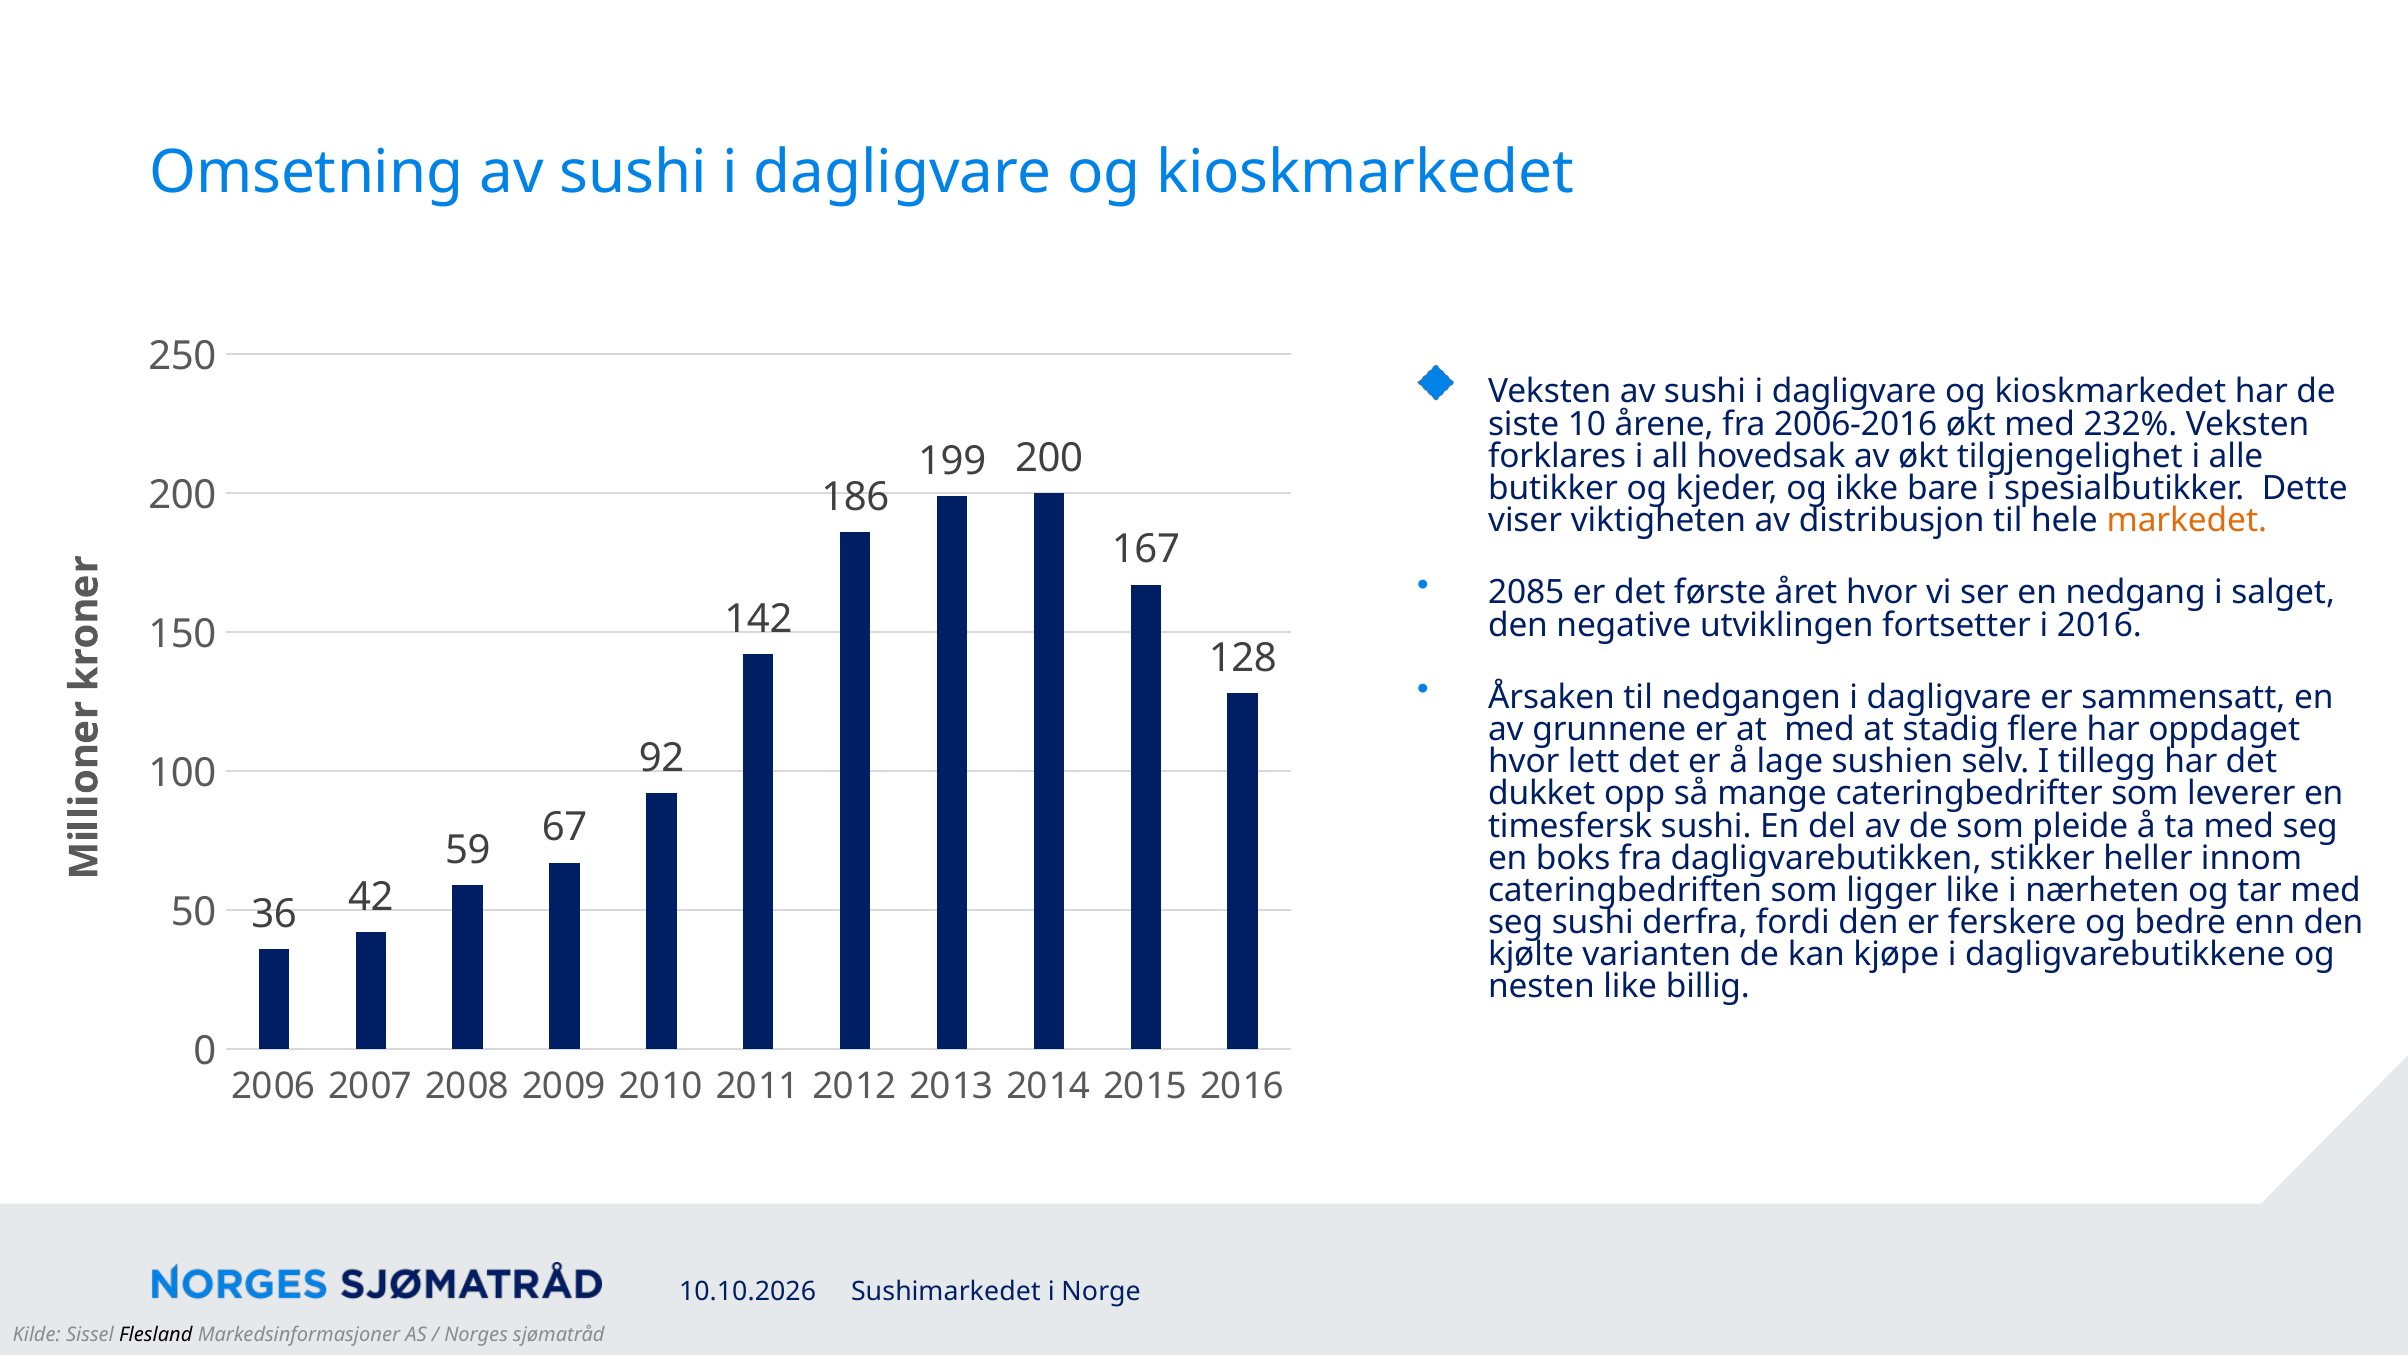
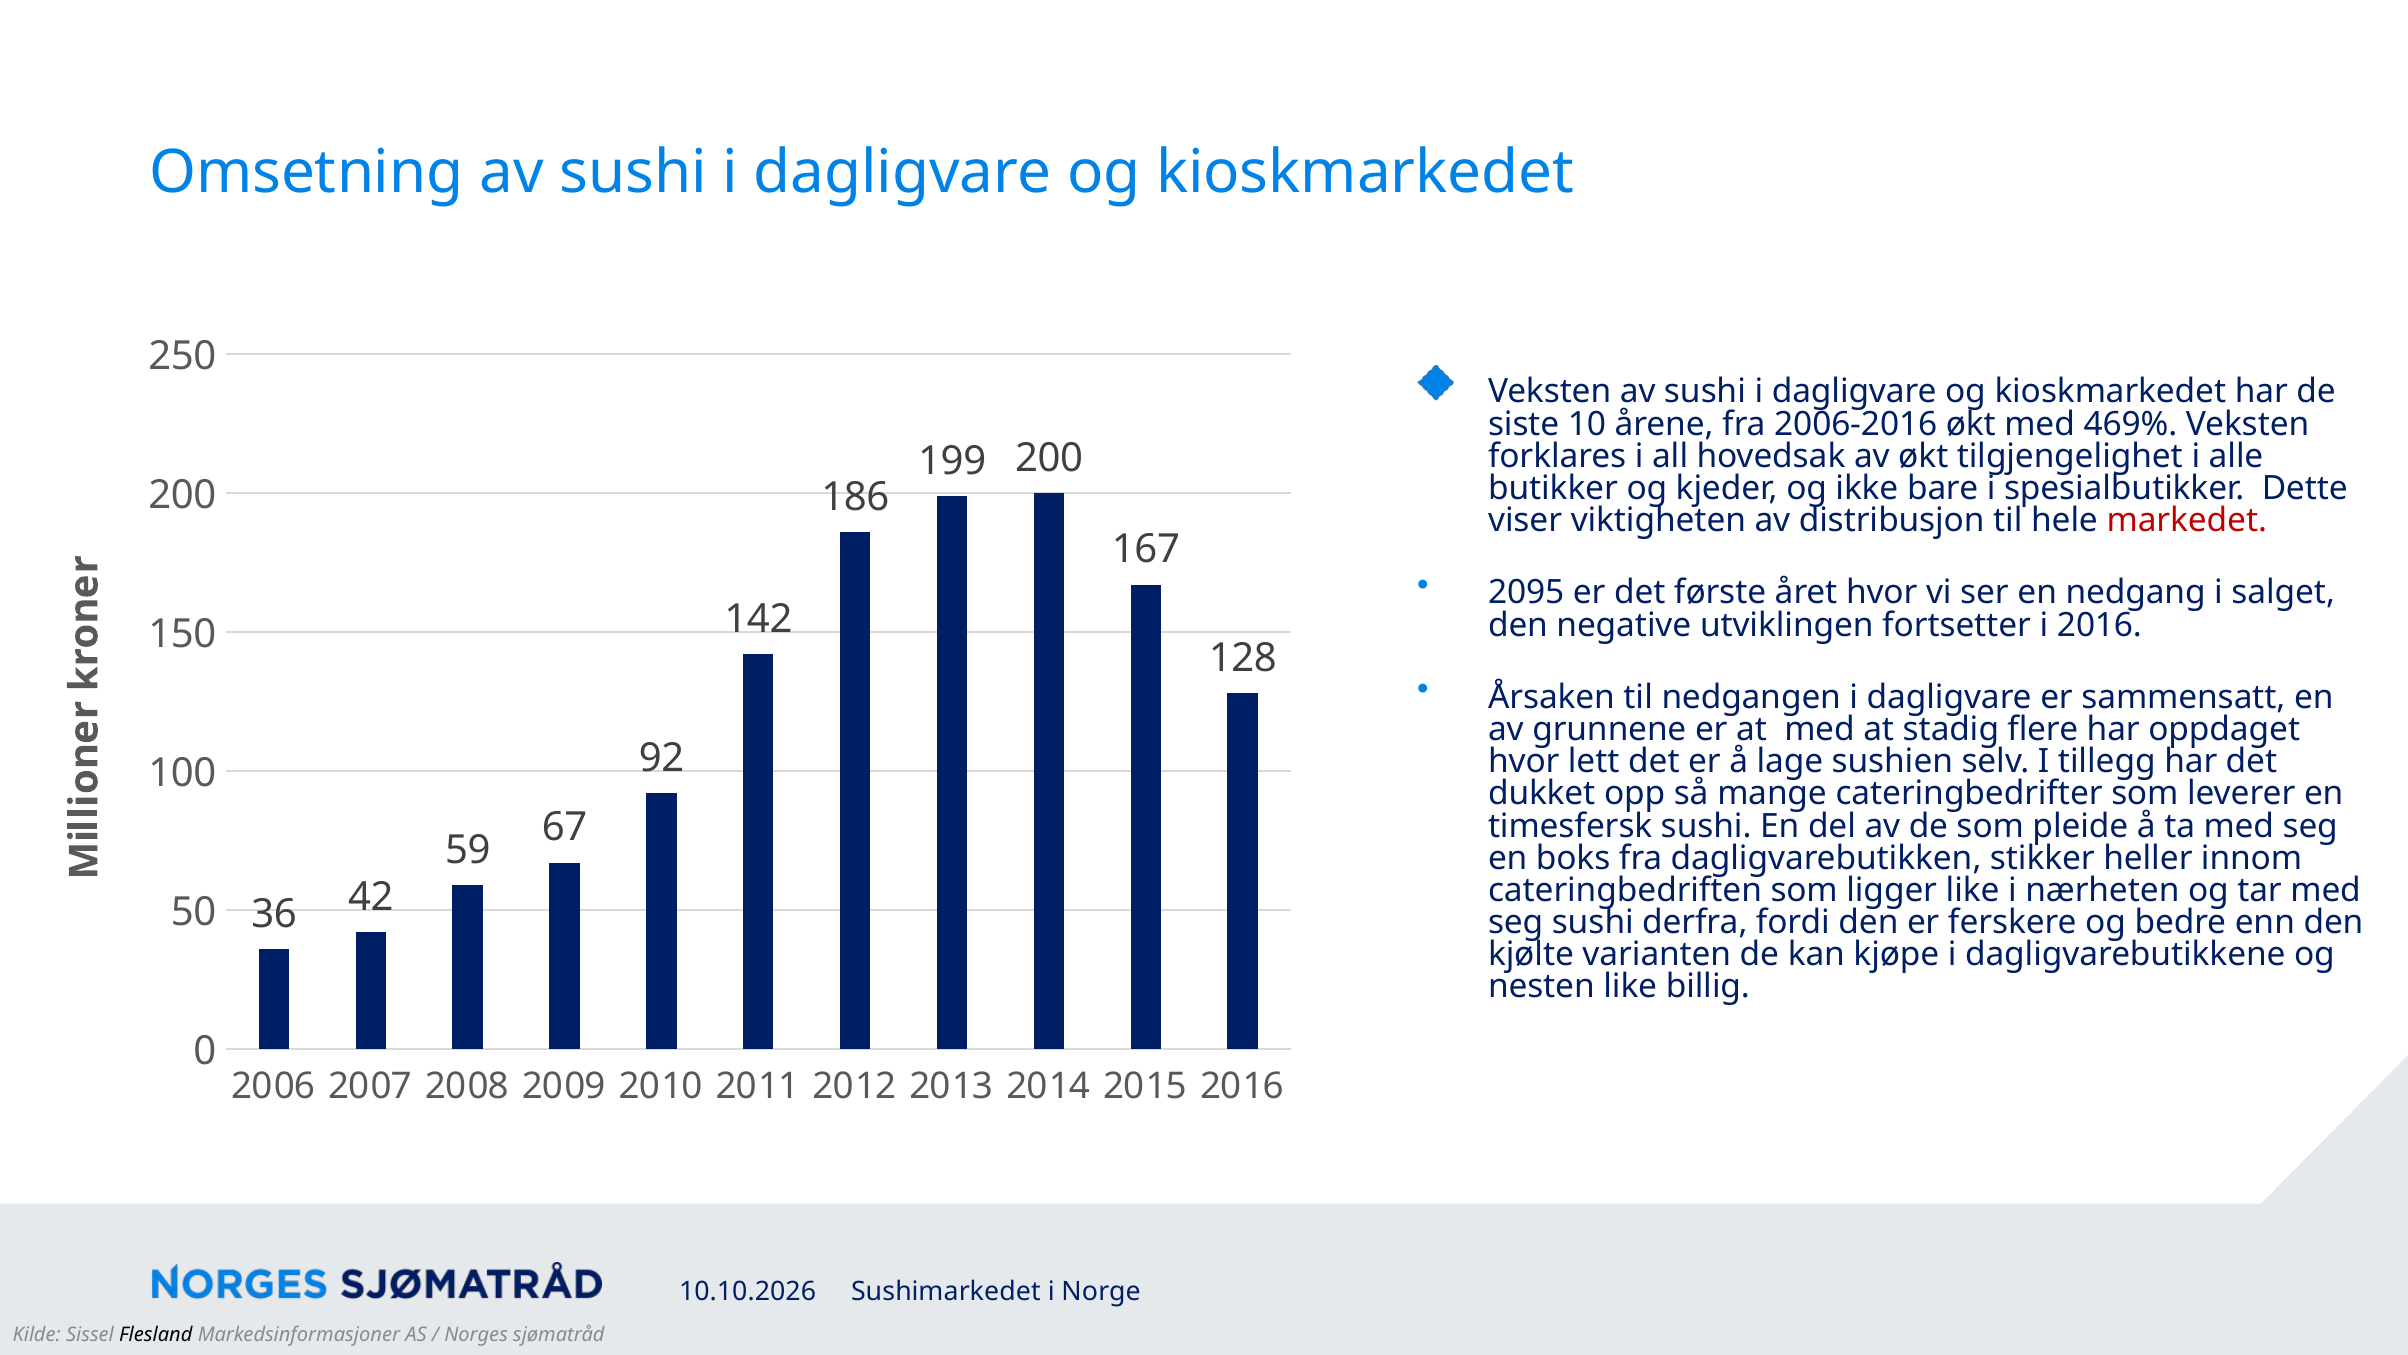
232%: 232% -> 469%
markedet colour: orange -> red
2085: 2085 -> 2095
